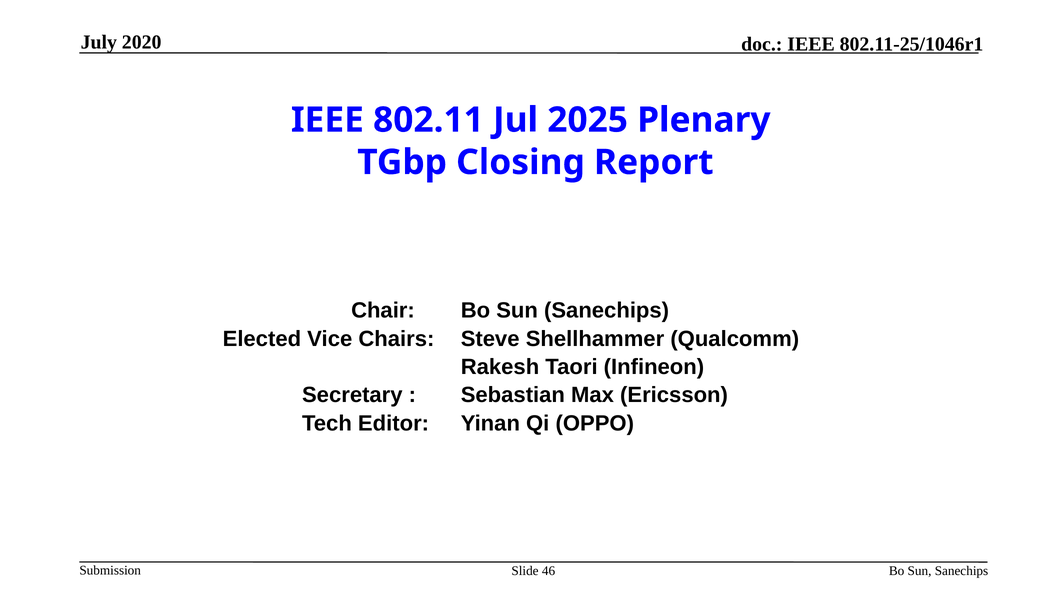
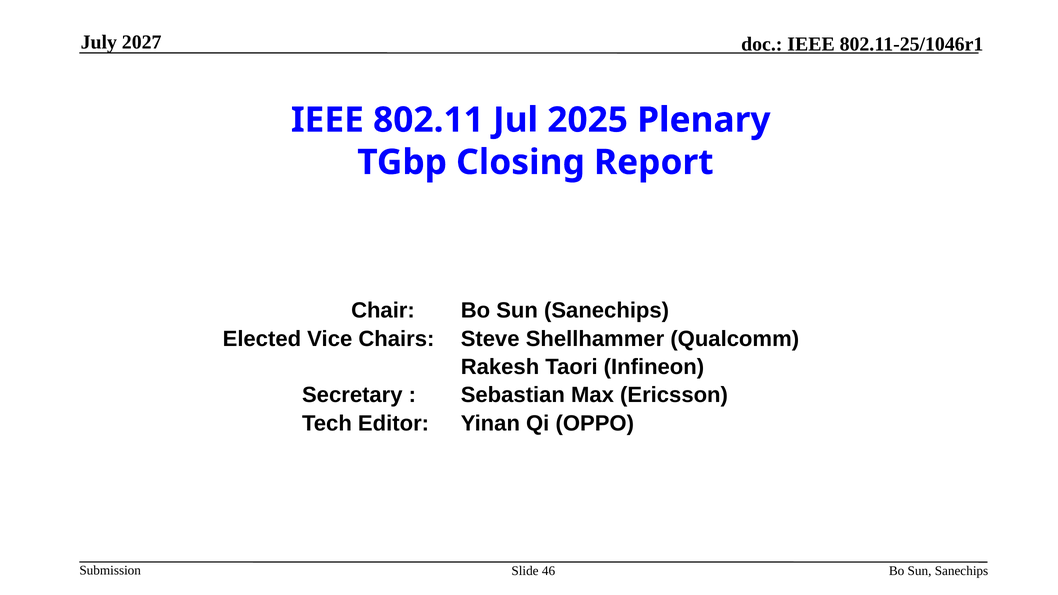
2020: 2020 -> 2027
